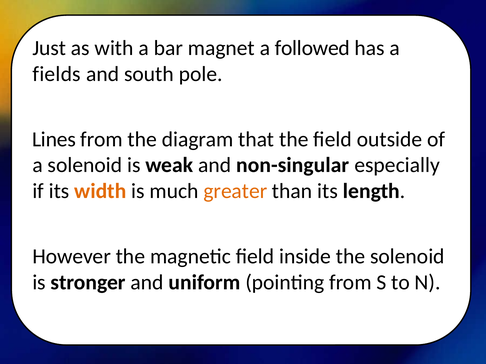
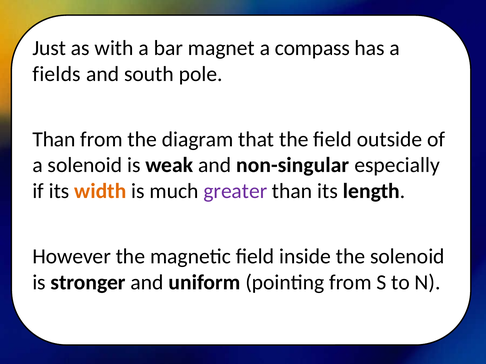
followed: followed -> compass
Lines at (54, 139): Lines -> Than
greater colour: orange -> purple
